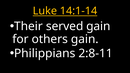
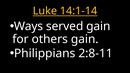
Their: Their -> Ways
